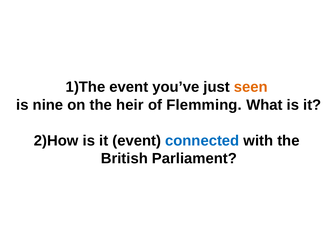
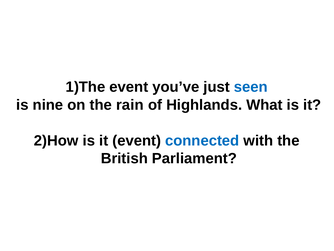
seen colour: orange -> blue
heir: heir -> rain
Flemming: Flemming -> Highlands
